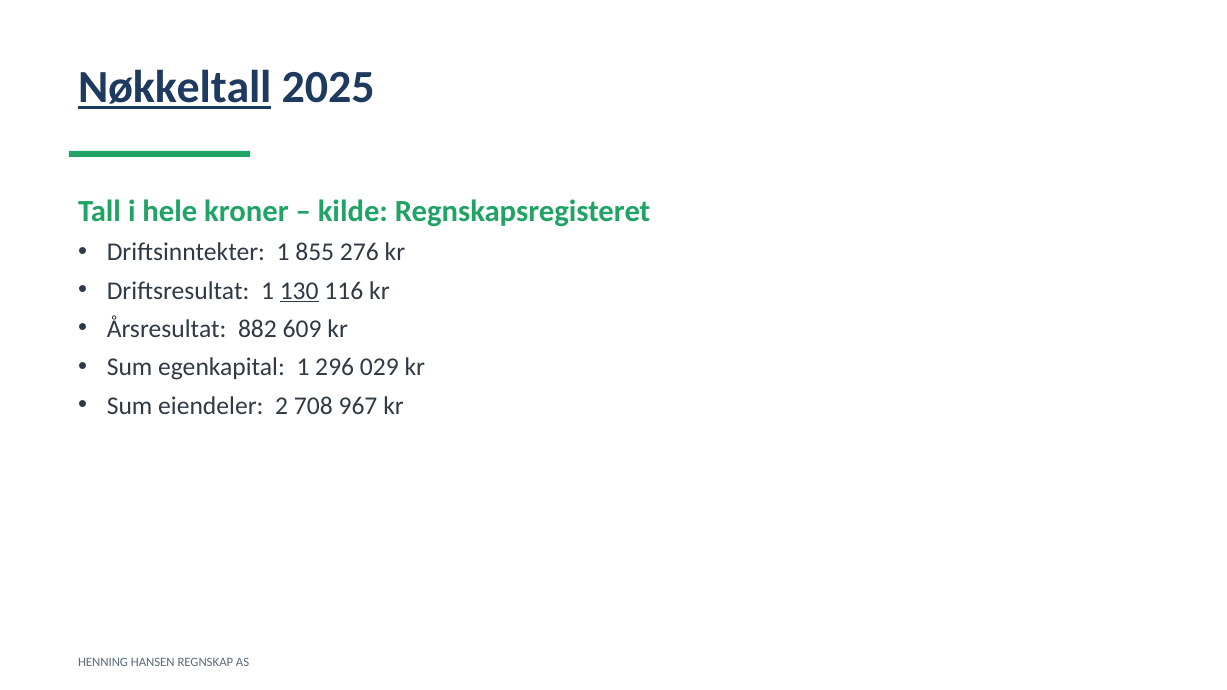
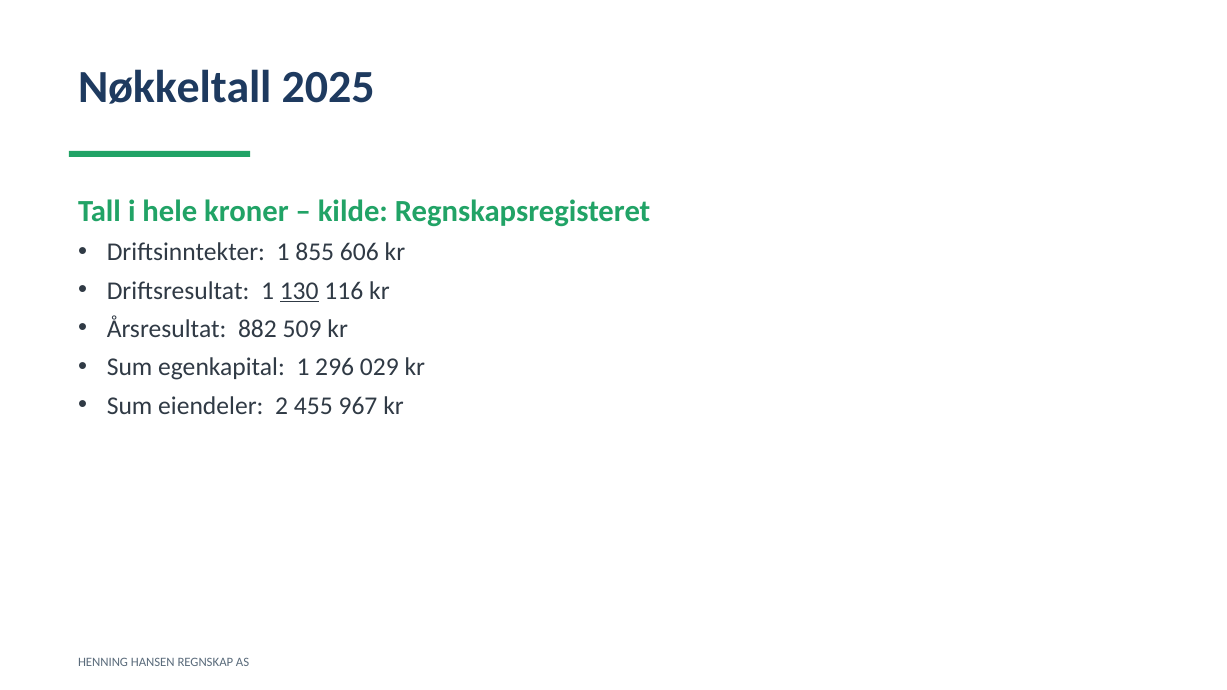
Nøkkeltall underline: present -> none
276: 276 -> 606
609: 609 -> 509
708: 708 -> 455
